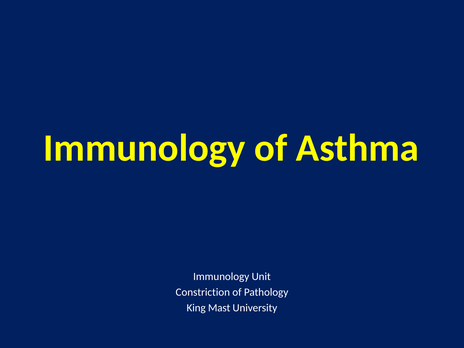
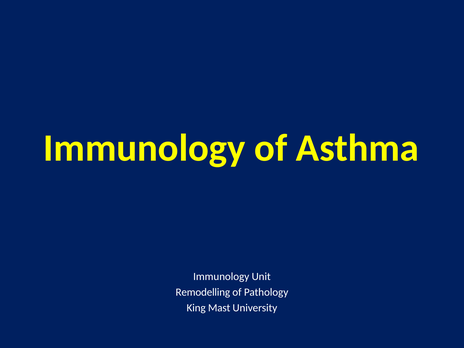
Constriction: Constriction -> Remodelling
